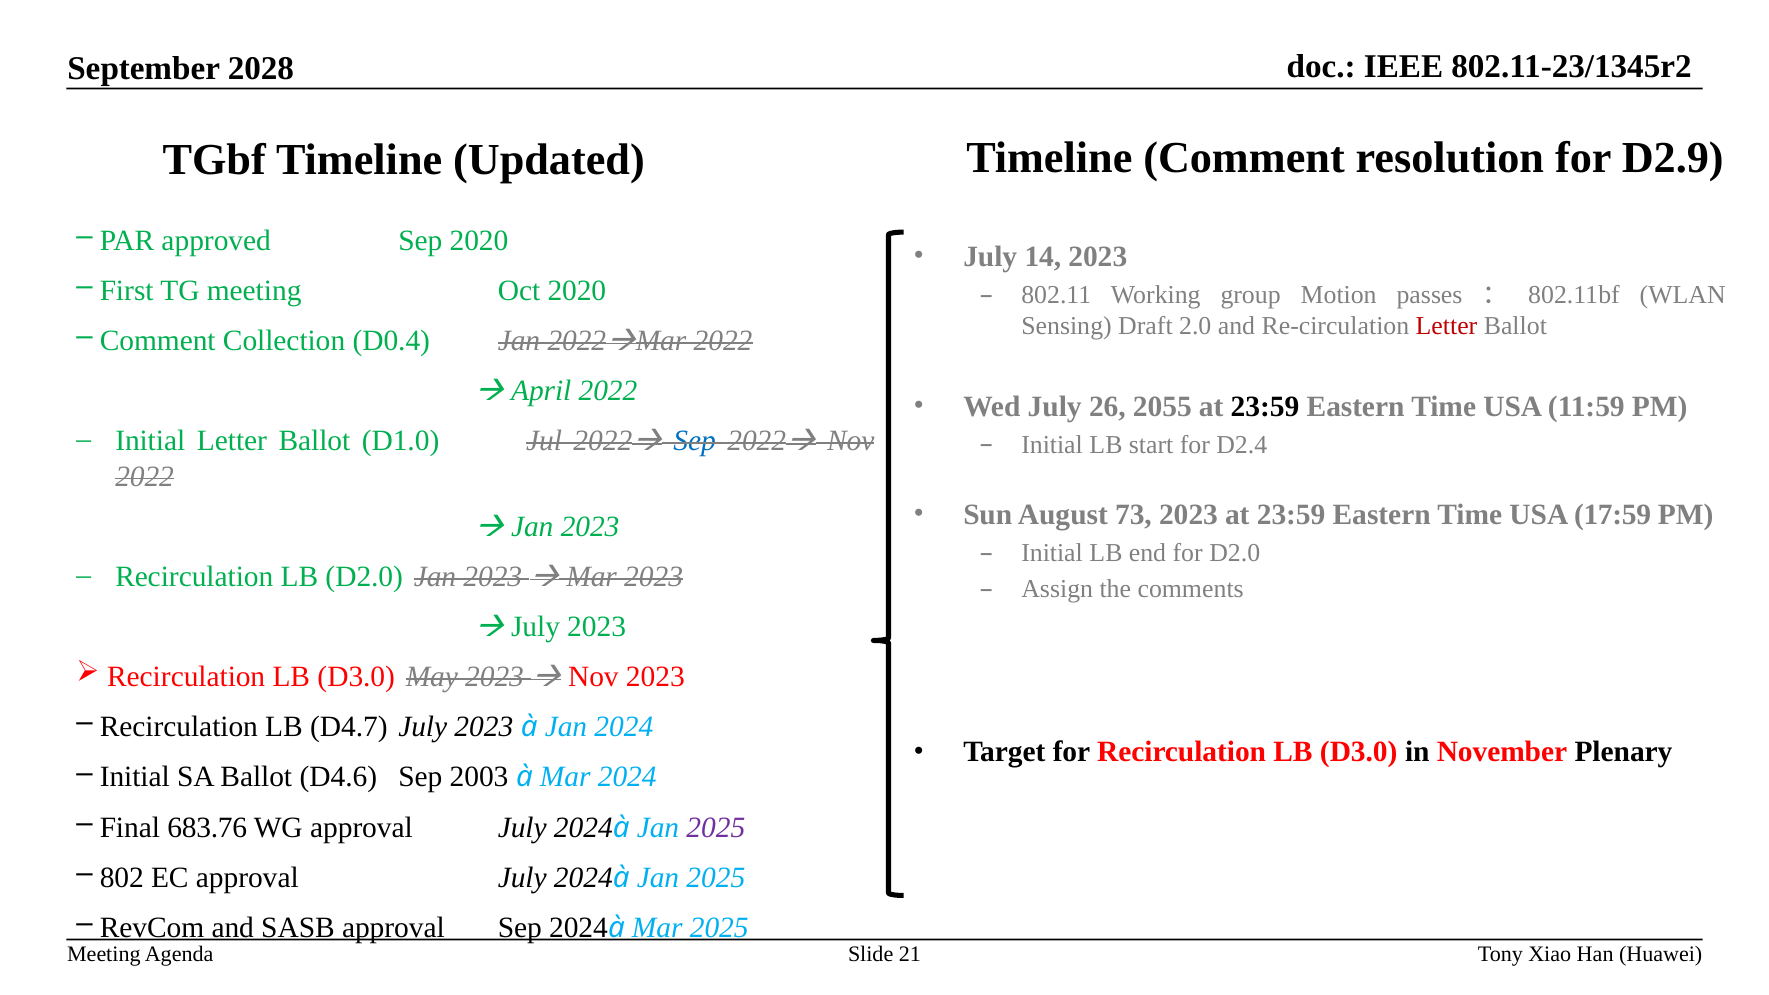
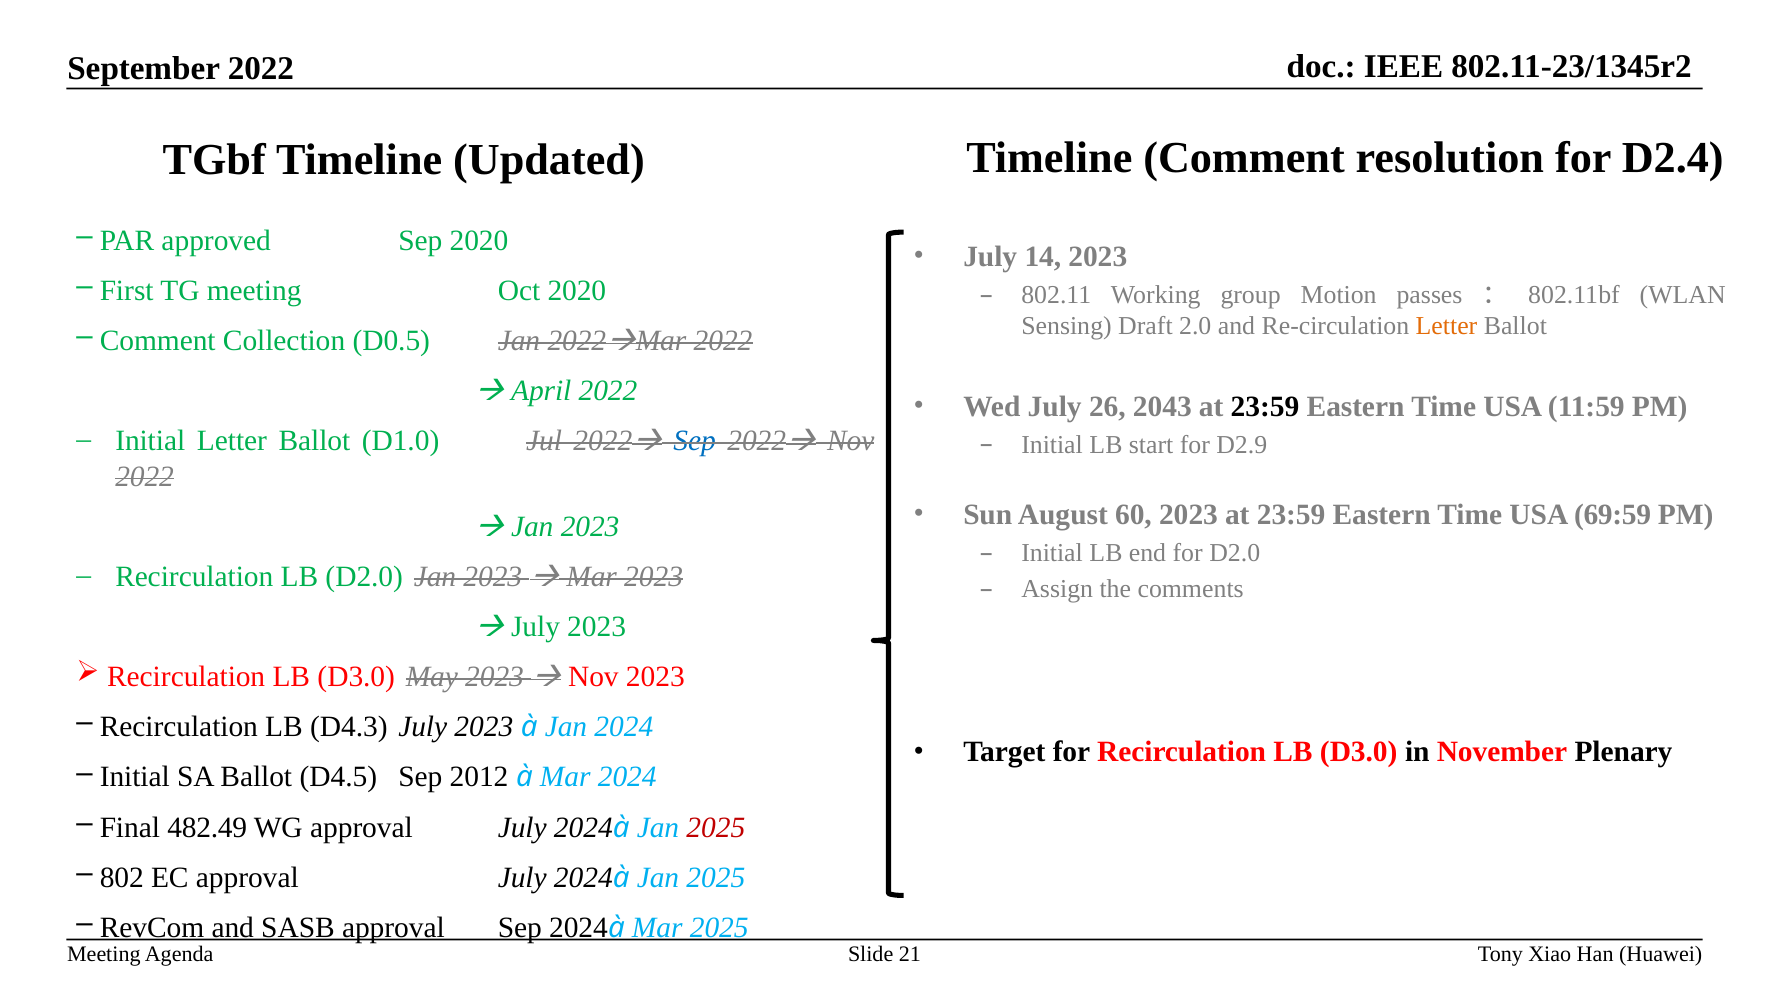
2028 at (261, 69): 2028 -> 2022
D2.9: D2.9 -> D2.4
Letter at (1446, 326) colour: red -> orange
D0.4: D0.4 -> D0.5
2055: 2055 -> 2043
D2.4: D2.4 -> D2.9
73: 73 -> 60
17:59: 17:59 -> 69:59
D4.7: D4.7 -> D4.3
D4.6: D4.6 -> D4.5
2003: 2003 -> 2012
683.76: 683.76 -> 482.49
2025 at (716, 827) colour: purple -> red
